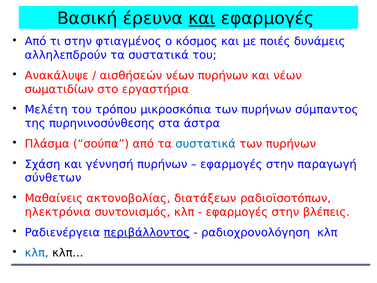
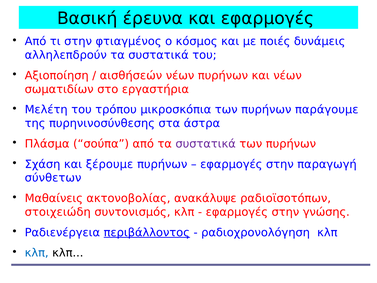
και at (202, 19) underline: present -> none
Ανακάλυψε: Ανακάλυψε -> Αξιοποίηση
σύμπαντος: σύμπαντος -> παράγουμε
συστατικά at (206, 144) colour: blue -> purple
γέννησή: γέννησή -> ξέρουμε
διατάξεων: διατάξεων -> ανακάλυψε
ηλεκτρόνια: ηλεκτρόνια -> στοιχειώδη
βλέπεις: βλέπεις -> γνώσης
